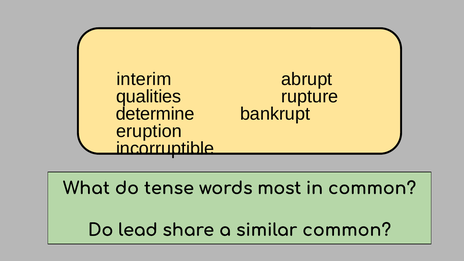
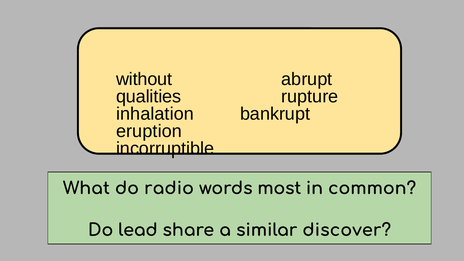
interim: interim -> without
determine: determine -> inhalation
tense: tense -> radio
similar common: common -> discover
